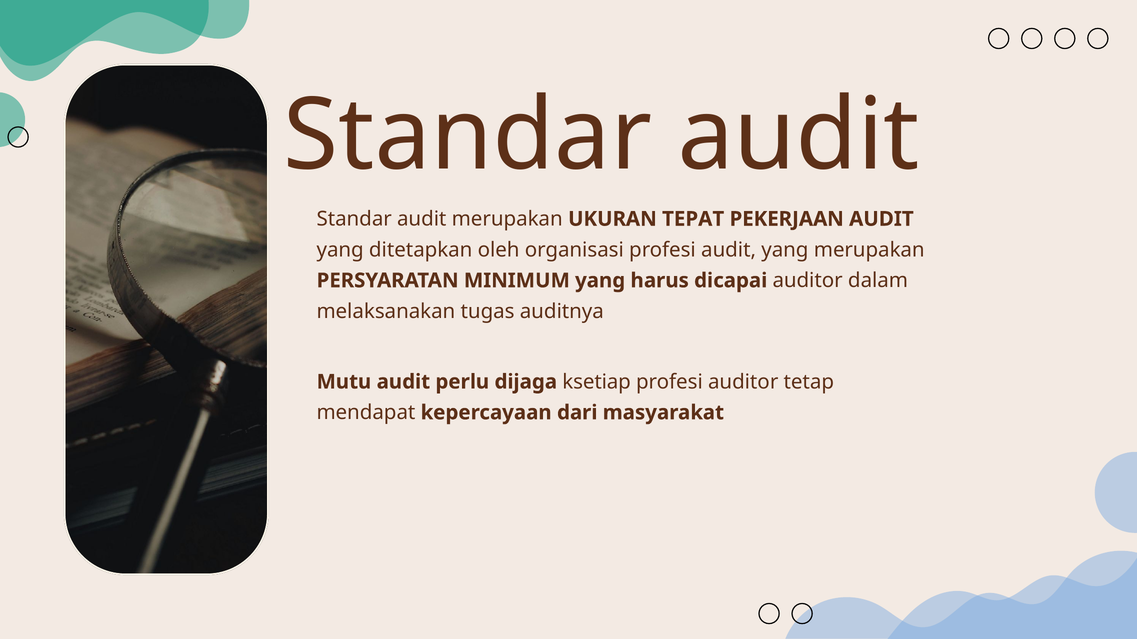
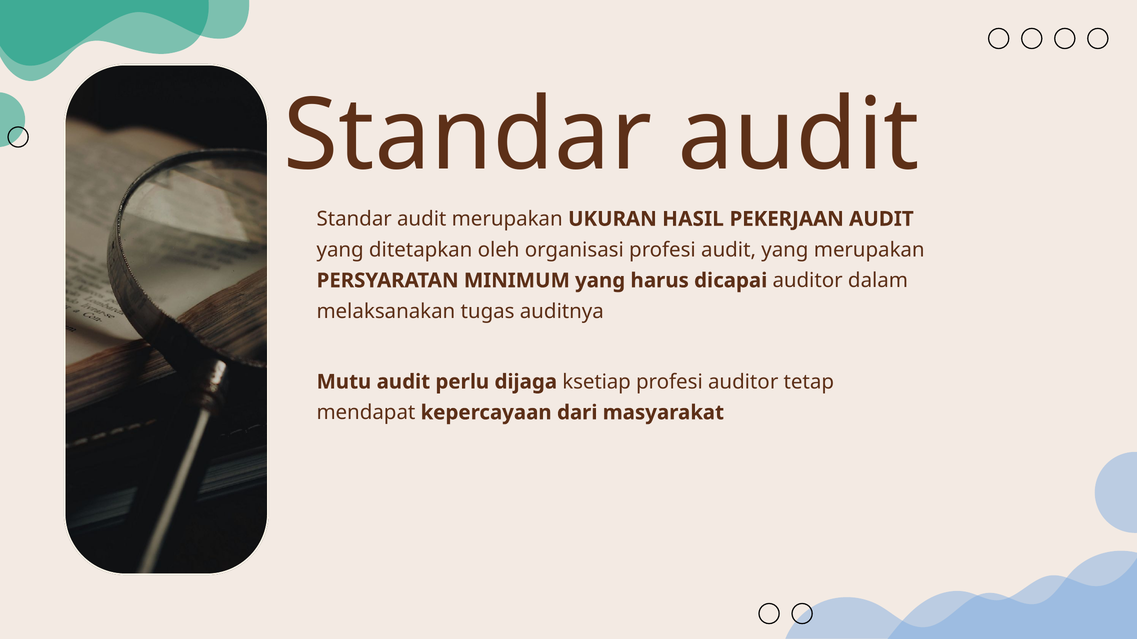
TEPAT: TEPAT -> HASIL
